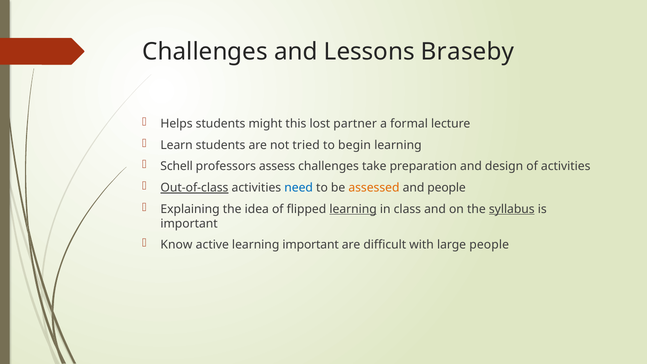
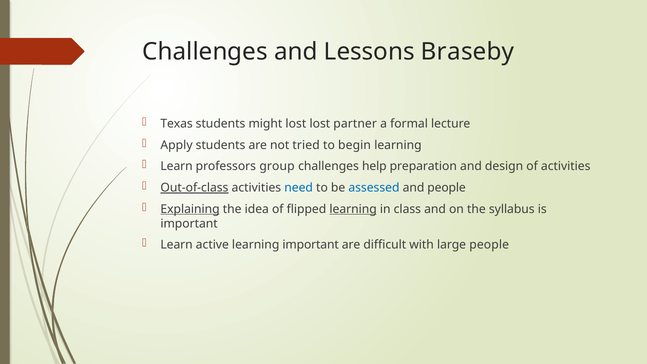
Helps: Helps -> Texas
might this: this -> lost
Learn: Learn -> Apply
Schell at (177, 166): Schell -> Learn
assess: assess -> group
take: take -> help
assessed colour: orange -> blue
Explaining underline: none -> present
syllabus underline: present -> none
Know at (176, 245): Know -> Learn
